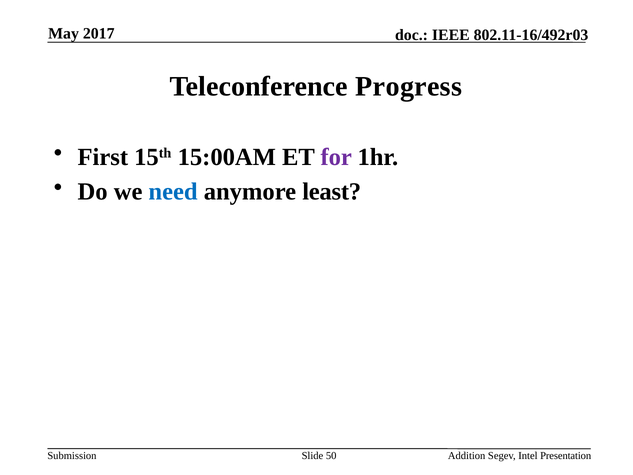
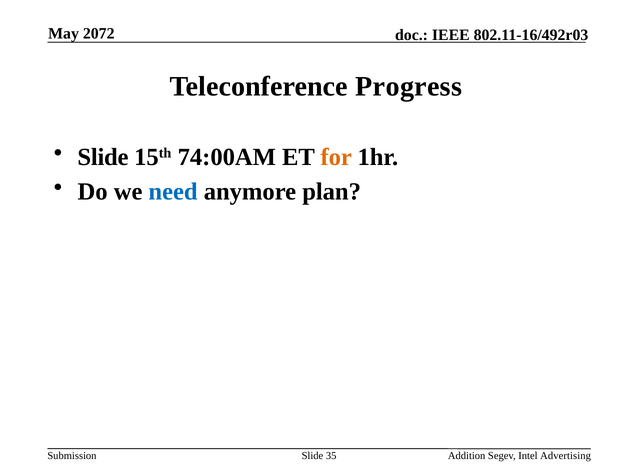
2017: 2017 -> 2072
First at (103, 157): First -> Slide
15:00AM: 15:00AM -> 74:00AM
for colour: purple -> orange
least: least -> plan
50: 50 -> 35
Presentation: Presentation -> Advertising
